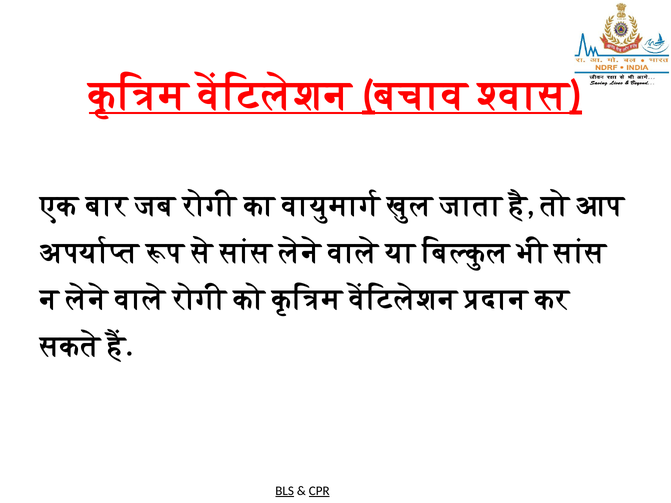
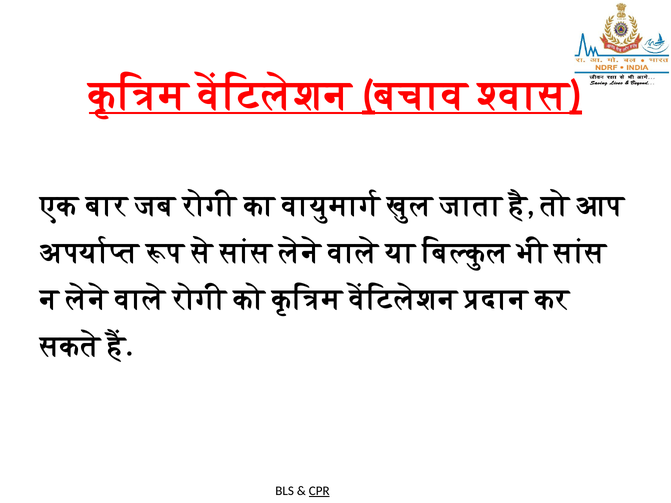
BLS underline: present -> none
